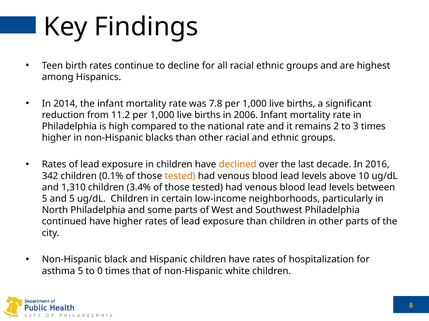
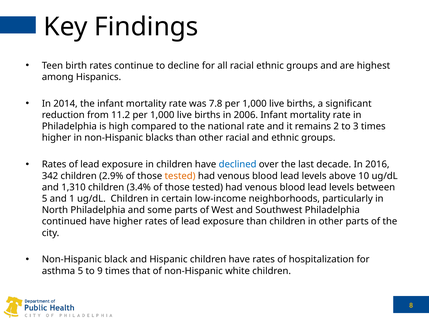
declined colour: orange -> blue
0.1%: 0.1% -> 2.9%
and 5: 5 -> 1
0: 0 -> 9
